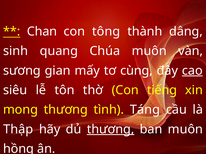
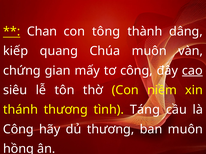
sinh: sinh -> kiếp
sương: sương -> chứng
tơ cùng: cùng -> công
tiếng: tiếng -> niềm
mong: mong -> thánh
Thập at (18, 130): Thập -> Công
thương at (111, 130) underline: present -> none
